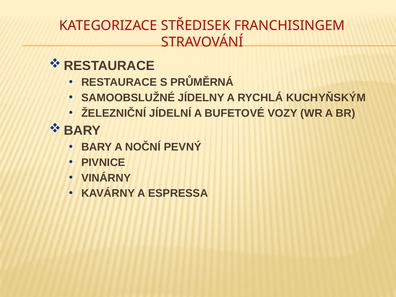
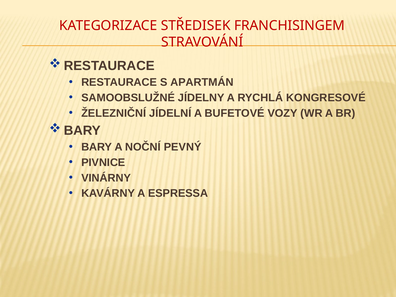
PRŮMĚRNÁ: PRŮMĚRNÁ -> APARTMÁN
KUCHYŇSKÝM: KUCHYŇSKÝM -> KONGRESOVÉ
